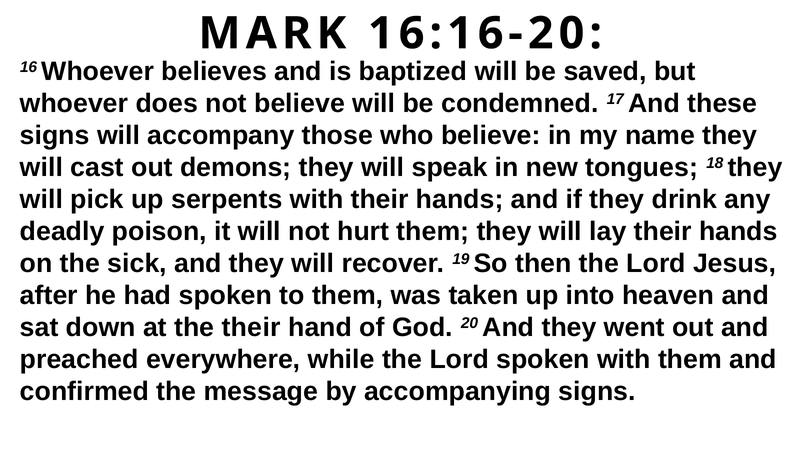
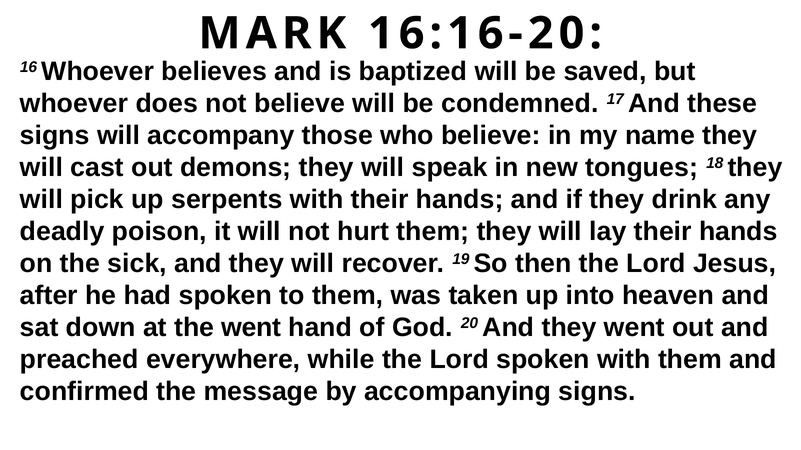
the their: their -> went
